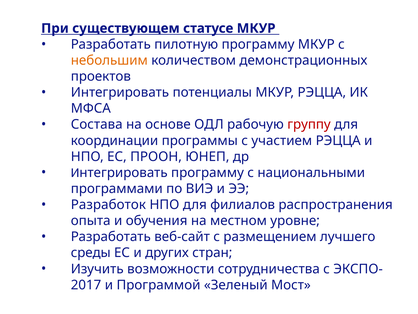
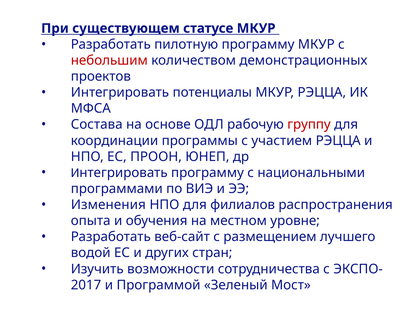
небольшим colour: orange -> red
Разработок: Разработок -> Изменения
среды: среды -> водой
